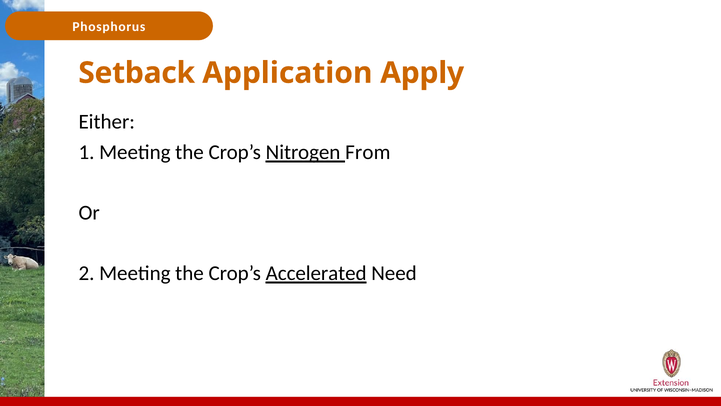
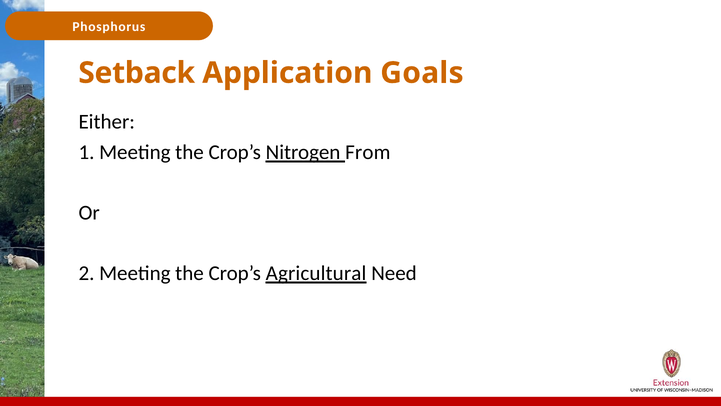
Apply: Apply -> Goals
Accelerated: Accelerated -> Agricultural
